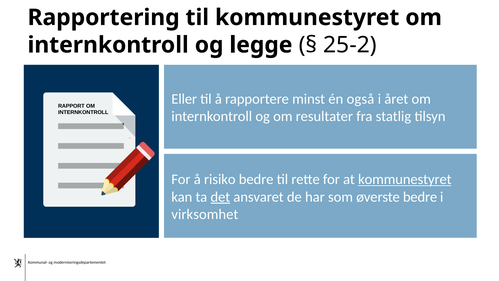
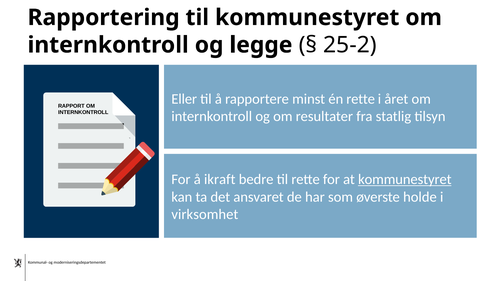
én også: også -> rette
risiko: risiko -> ikraft
det underline: present -> none
øverste bedre: bedre -> holde
